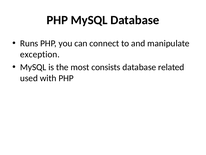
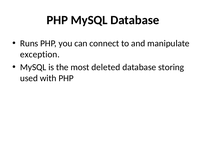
consists: consists -> deleted
related: related -> storing
